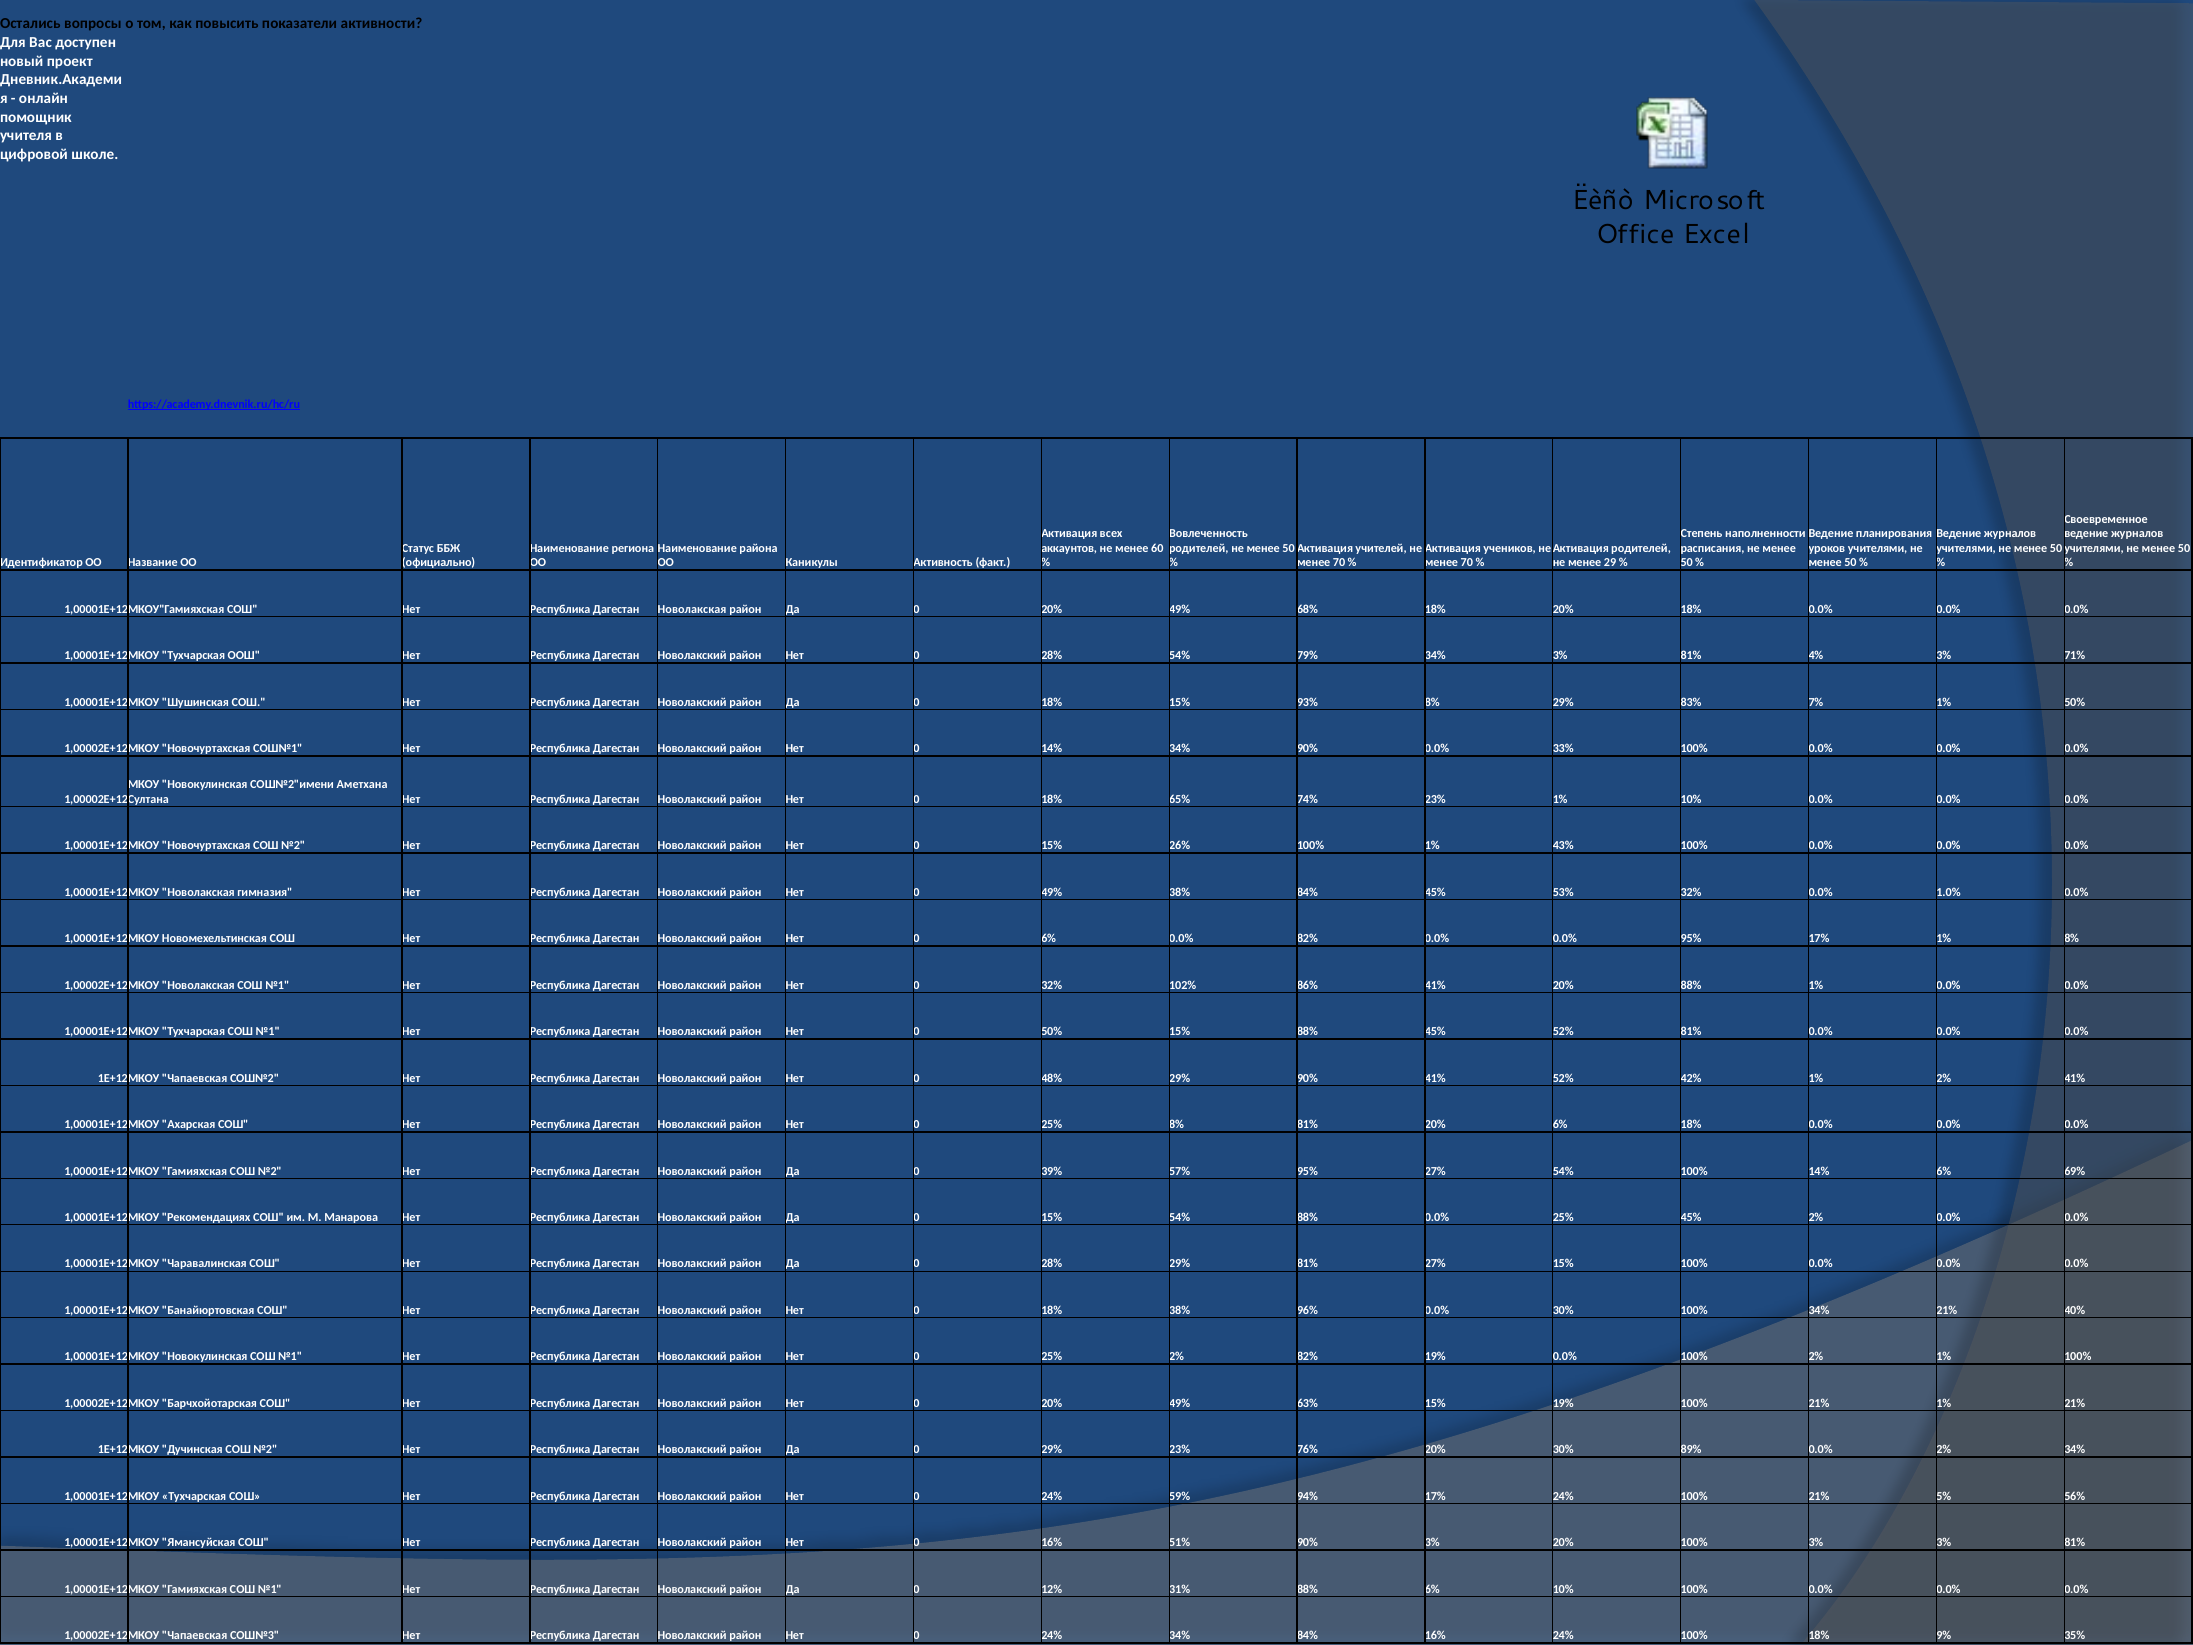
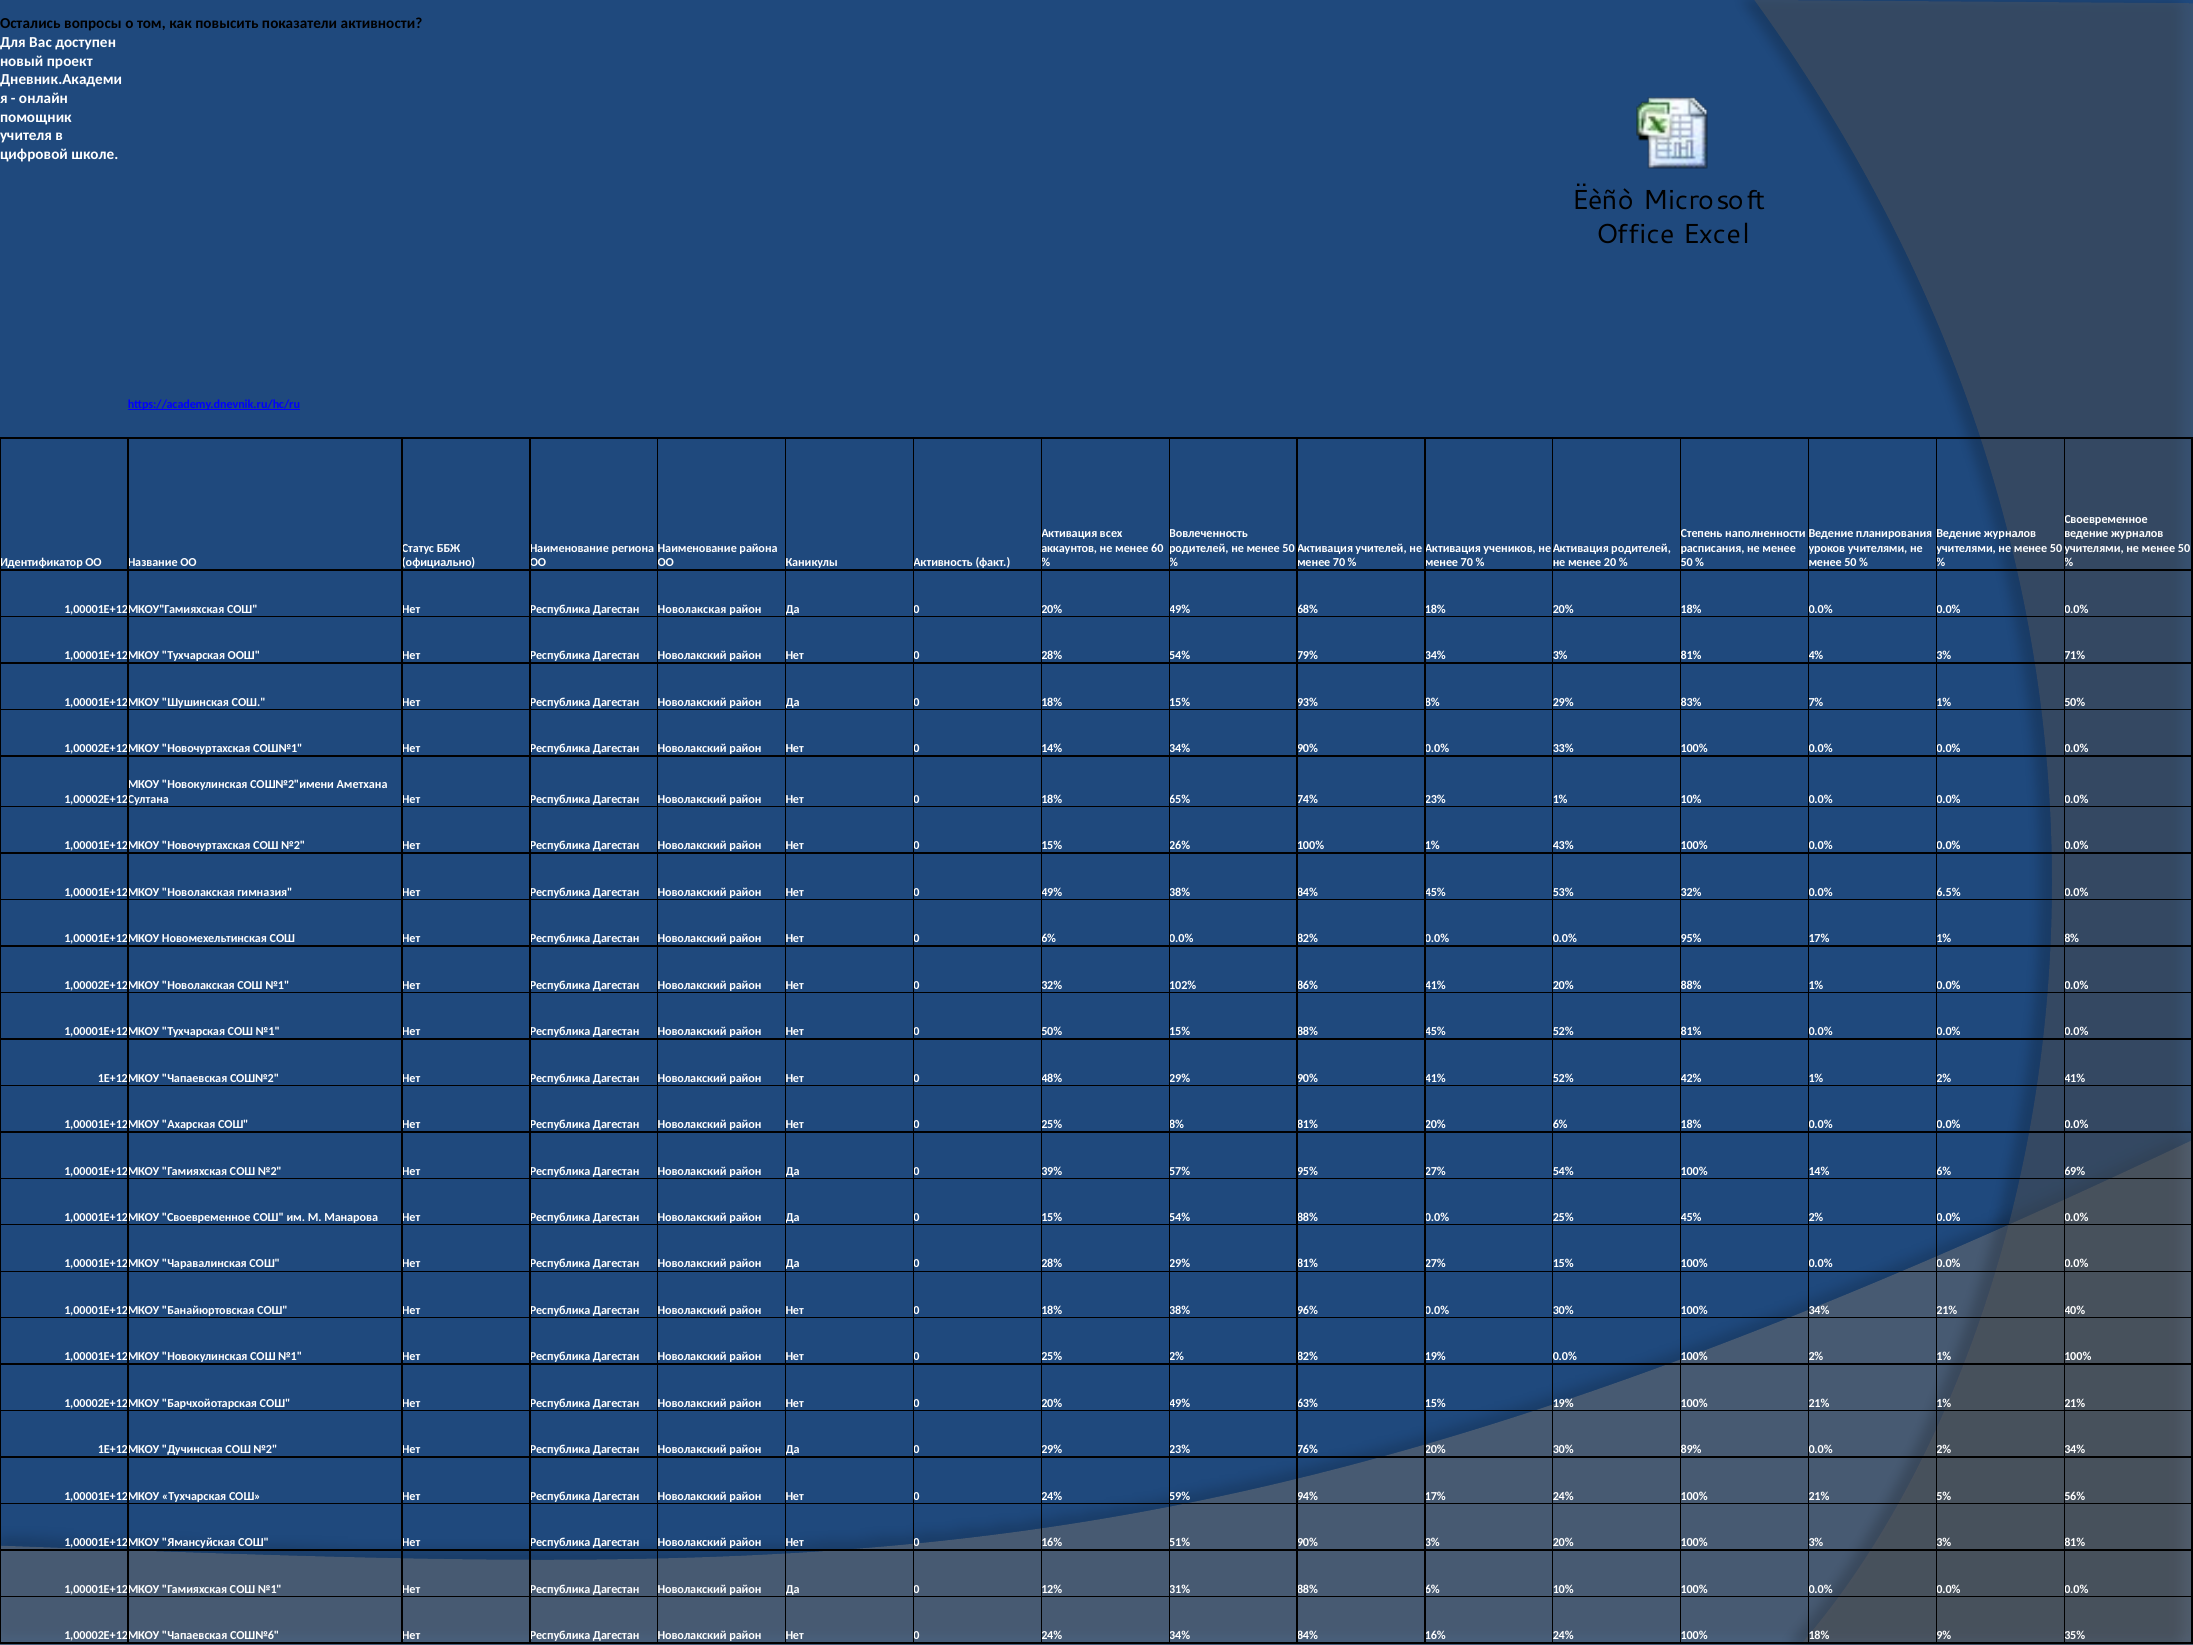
29: 29 -> 20
1.0%: 1.0% -> 6.5%
Рекомендациях at (206, 1217): Рекомендациях -> Своевременное
СОШ№3: СОШ№3 -> СОШ№6
